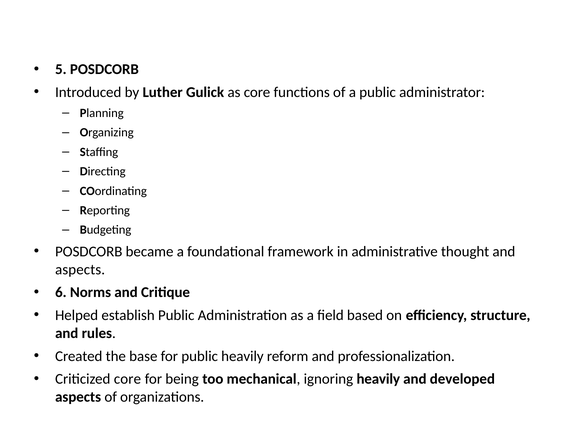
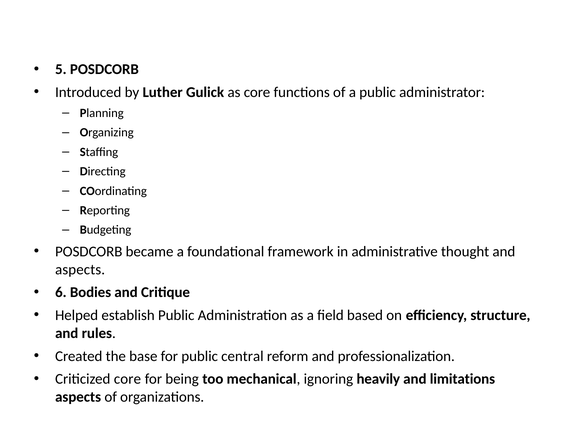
Norms: Norms -> Bodies
public heavily: heavily -> central
developed: developed -> limitations
